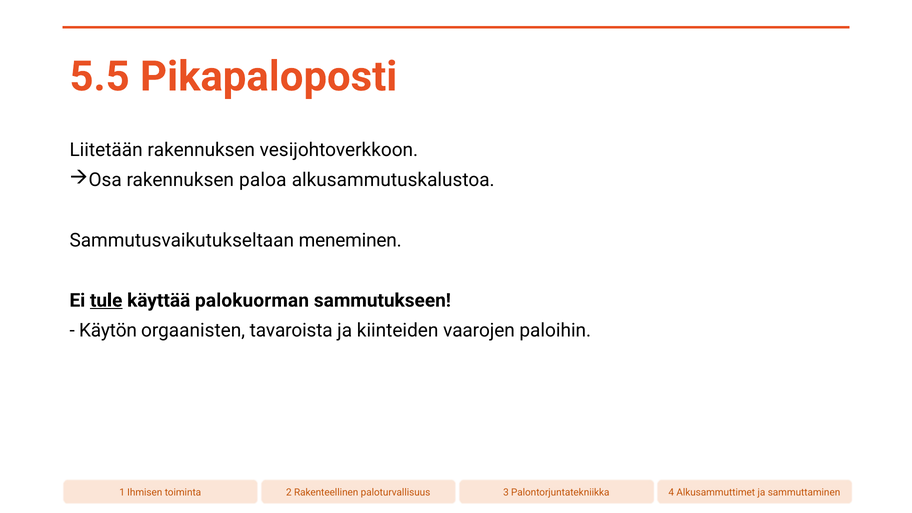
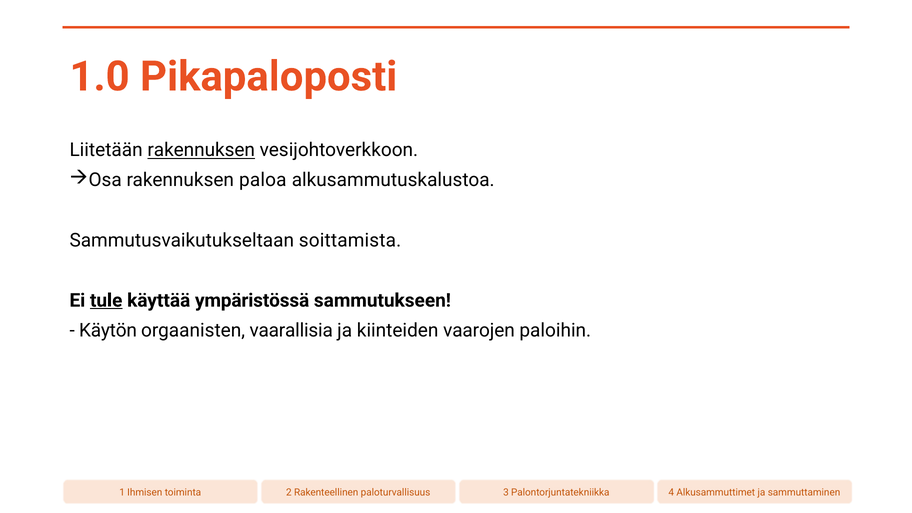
5.5: 5.5 -> 1.0
rakennuksen at (201, 150) underline: none -> present
meneminen: meneminen -> soittamista
palokuorman: palokuorman -> ympäristössä
tavaroista: tavaroista -> vaarallisia
